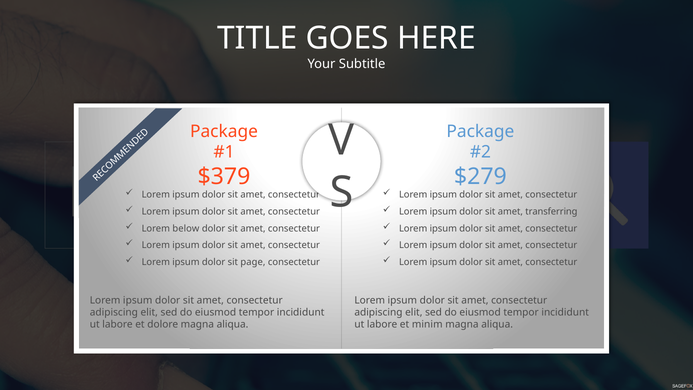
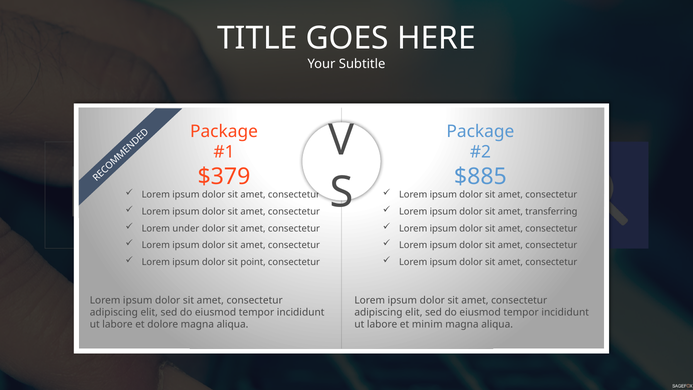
$279: $279 -> $885
below: below -> under
page: page -> point
